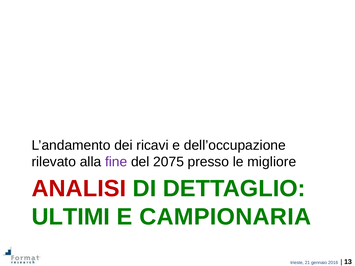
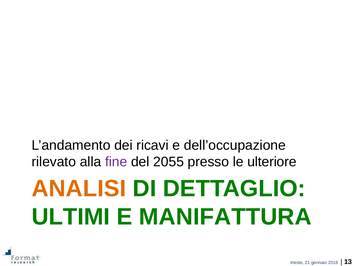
2075: 2075 -> 2055
migliore: migliore -> ulteriore
ANALISI colour: red -> orange
CAMPIONARIA: CAMPIONARIA -> MANIFATTURA
